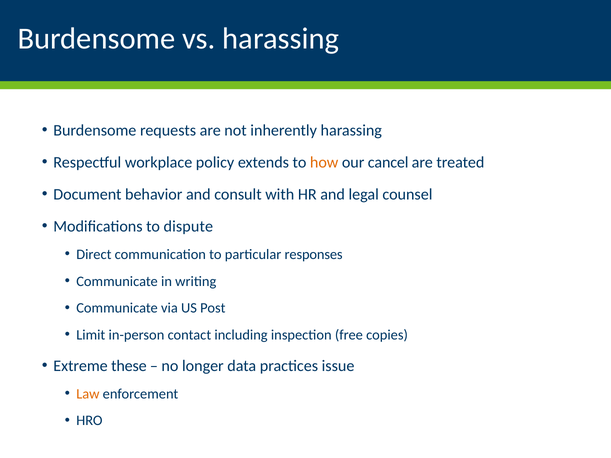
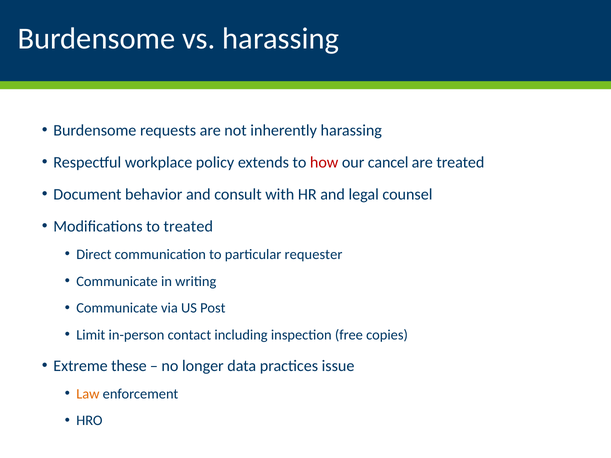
how colour: orange -> red
to dispute: dispute -> treated
responses: responses -> requester
